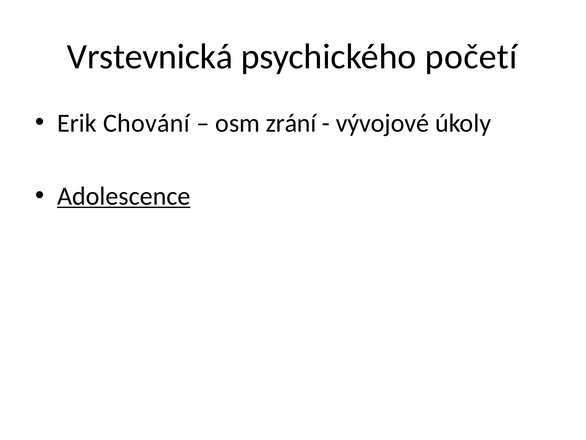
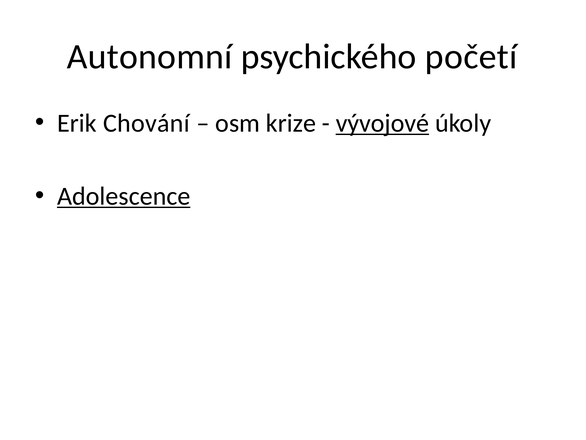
Vrstevnická: Vrstevnická -> Autonomní
zrání: zrání -> krize
vývojové underline: none -> present
